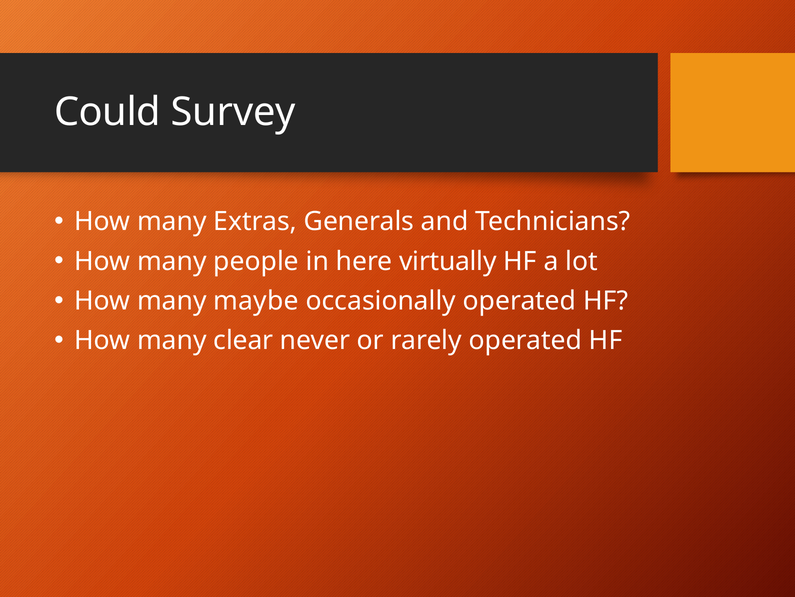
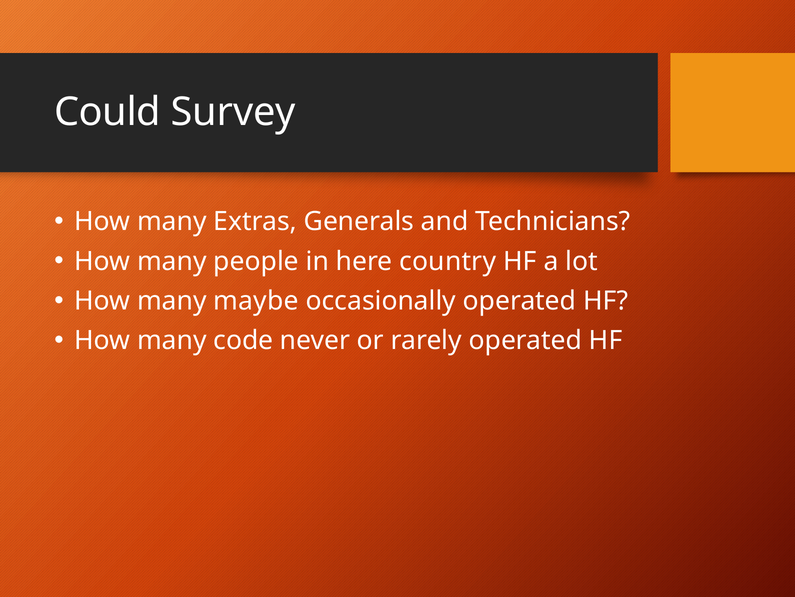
virtually: virtually -> country
clear: clear -> code
